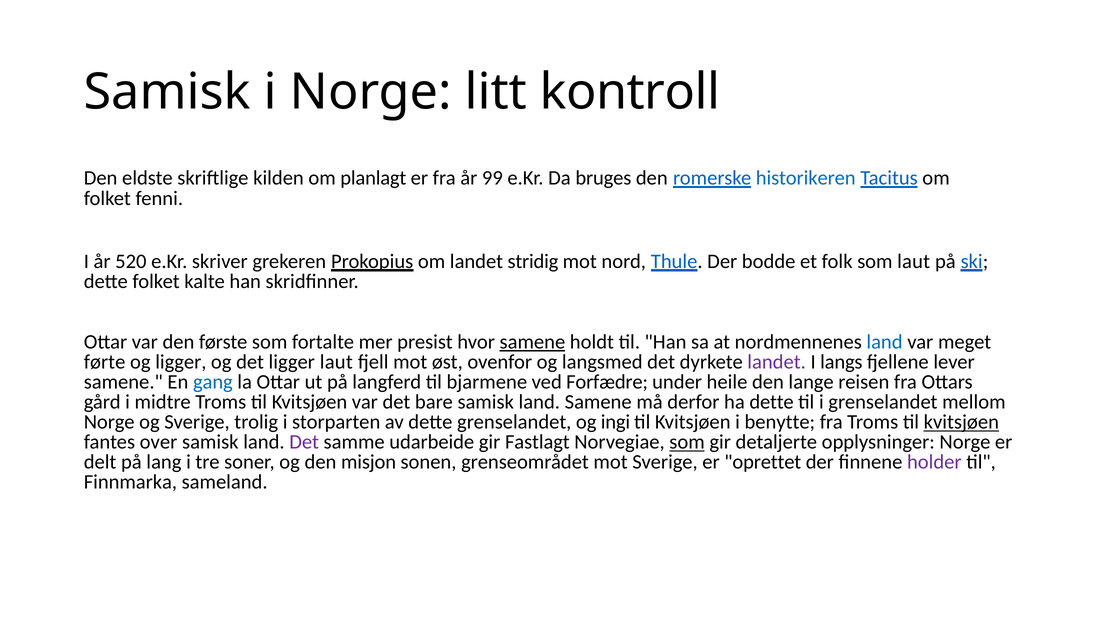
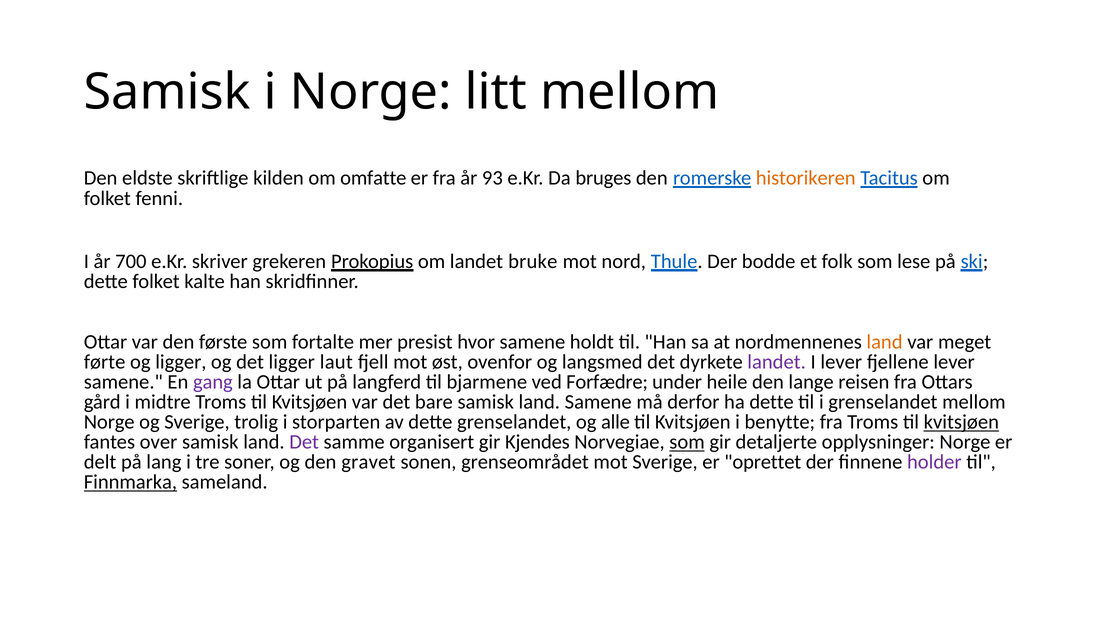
litt kontroll: kontroll -> mellom
planlagt: planlagt -> omfatte
99: 99 -> 93
historikeren colour: blue -> orange
520: 520 -> 700
stridig: stridig -> bruke
som laut: laut -> lese
samene at (532, 342) underline: present -> none
land at (885, 342) colour: blue -> orange
I langs: langs -> lever
gang colour: blue -> purple
ingi: ingi -> alle
udarbeide: udarbeide -> organisert
Fastlagt: Fastlagt -> Kjendes
misjon: misjon -> gravet
Finnmarka underline: none -> present
